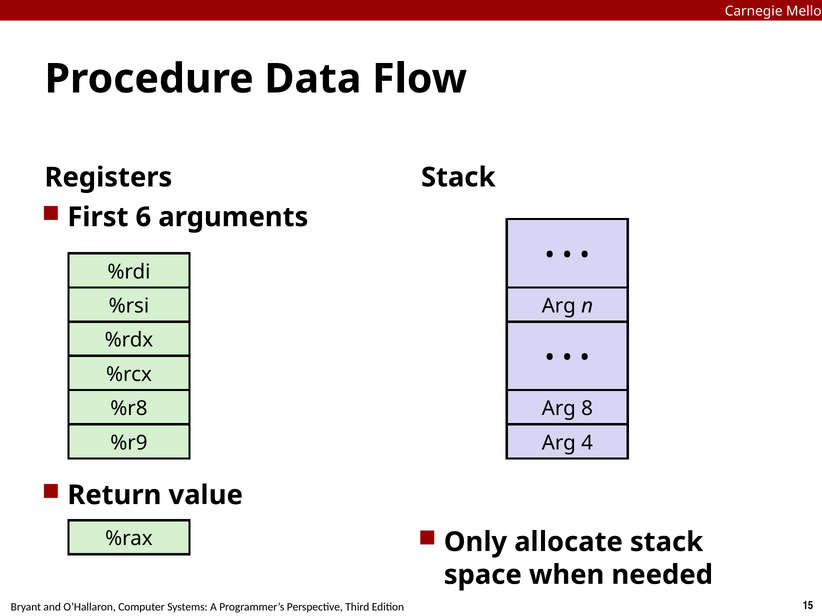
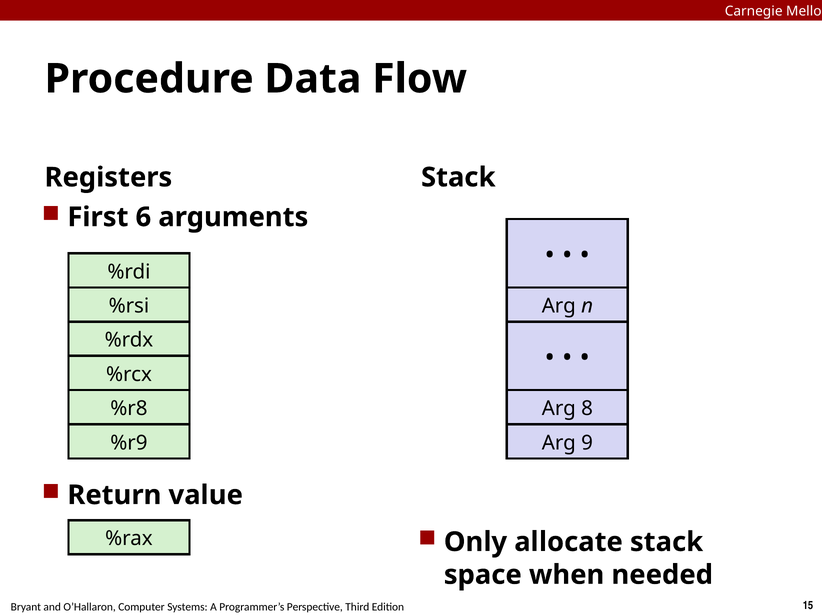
4: 4 -> 9
